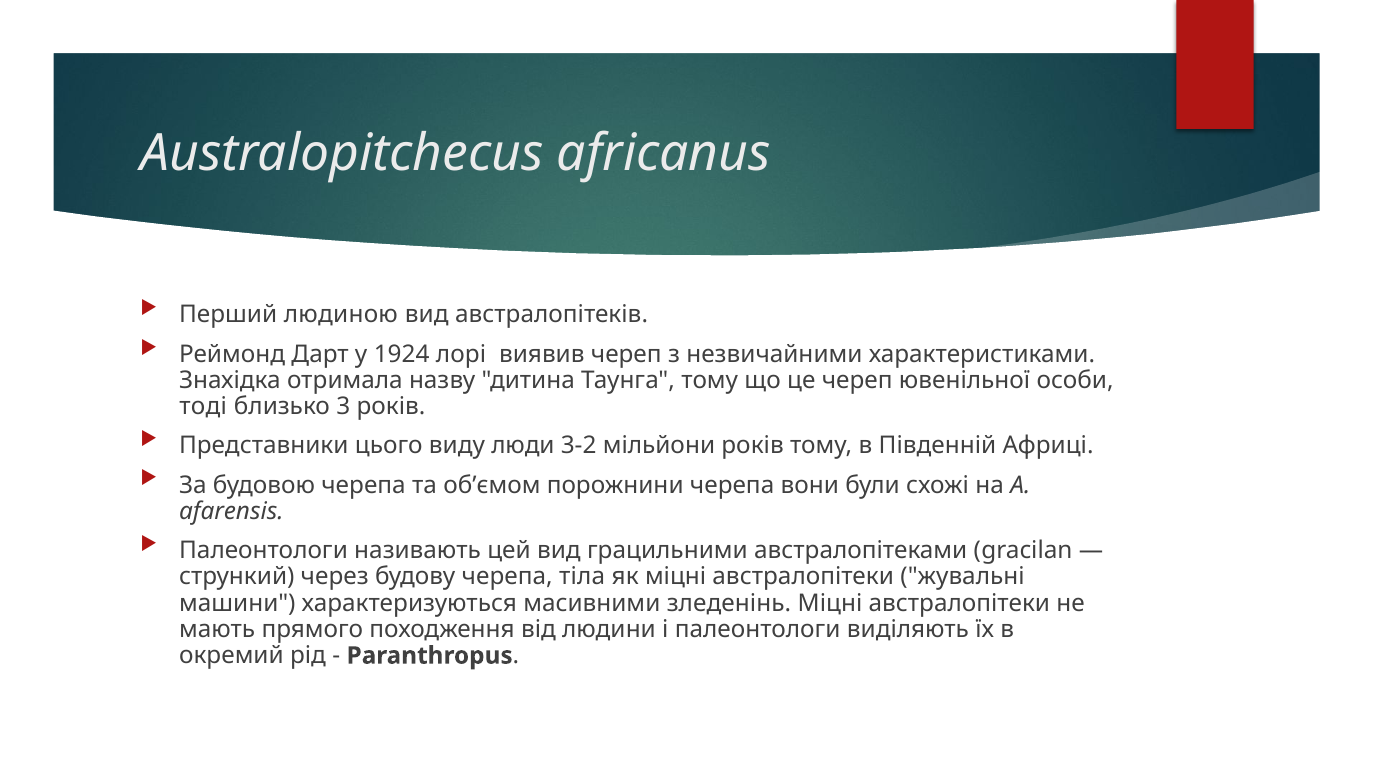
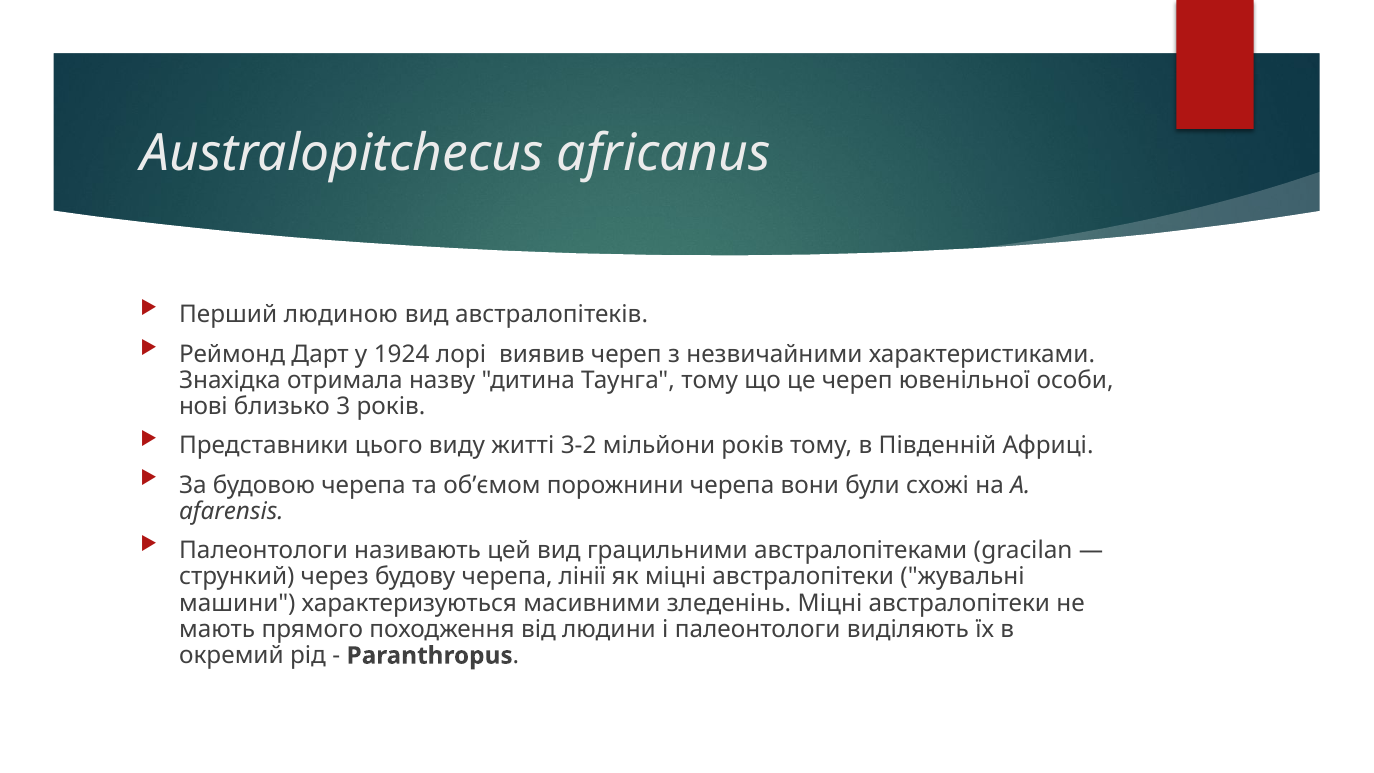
тоді: тоді -> нові
люди: люди -> житті
тіла: тіла -> лінії
